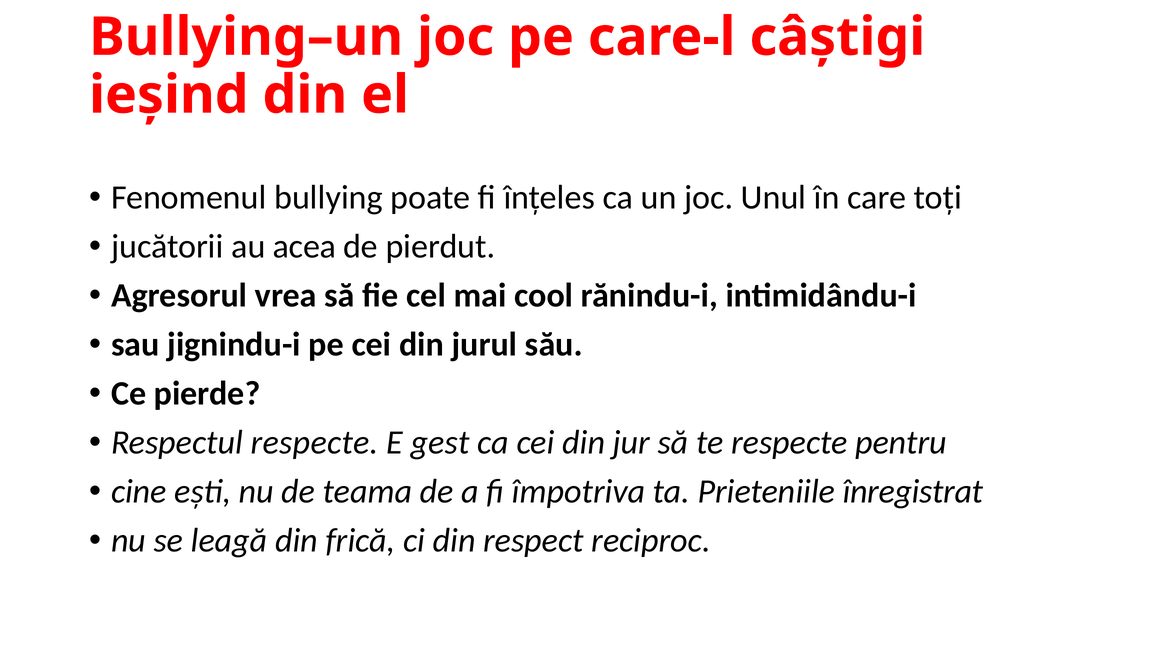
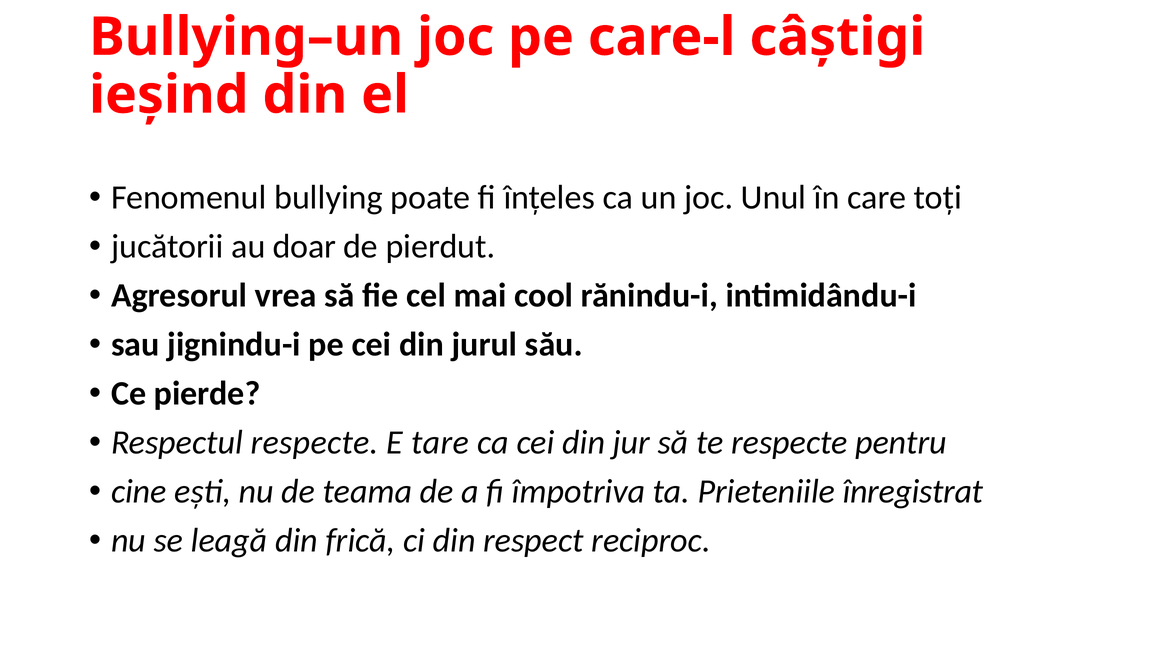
acea: acea -> doar
gest: gest -> tare
